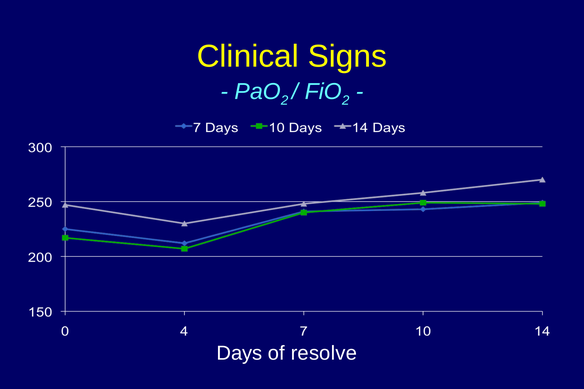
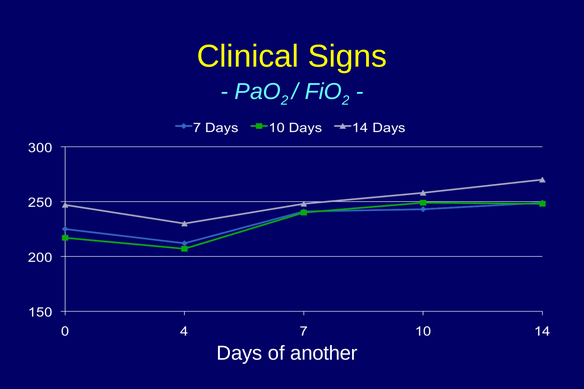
resolve: resolve -> another
